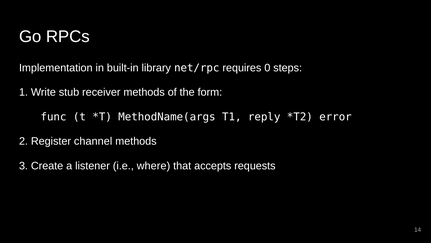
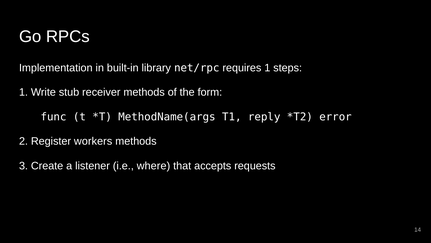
requires 0: 0 -> 1
channel: channel -> workers
